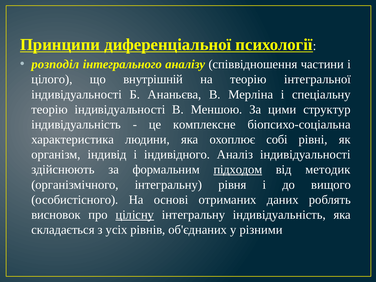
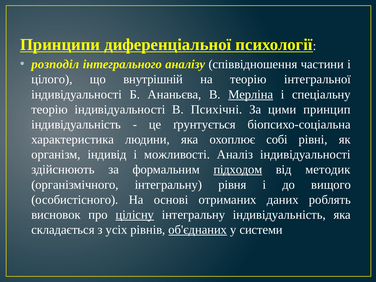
Мерліна underline: none -> present
Меншою: Меншою -> Психічні
структур: структур -> принцип
комплексне: комплексне -> ґрунтується
індивідного: індивідного -> можливості
об'єднаних underline: none -> present
різними: різними -> системи
